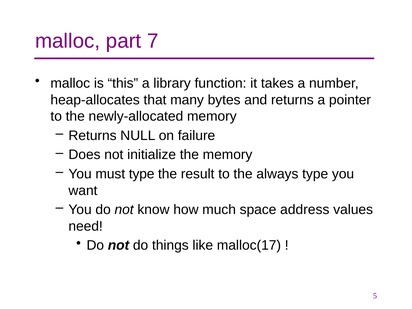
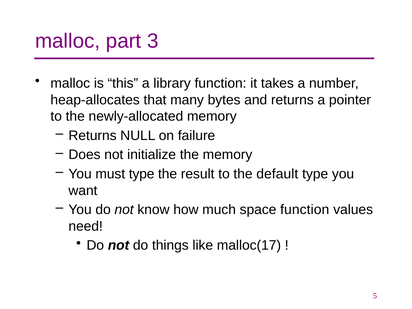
7: 7 -> 3
always: always -> default
space address: address -> function
